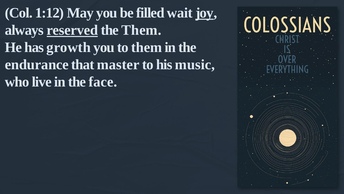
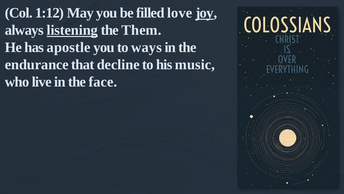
wait: wait -> love
reserved: reserved -> listening
growth: growth -> apostle
to them: them -> ways
master: master -> decline
